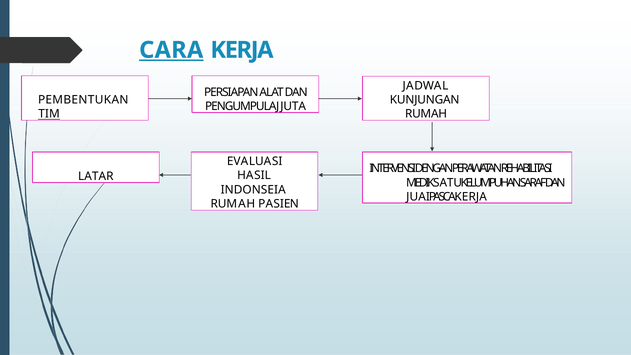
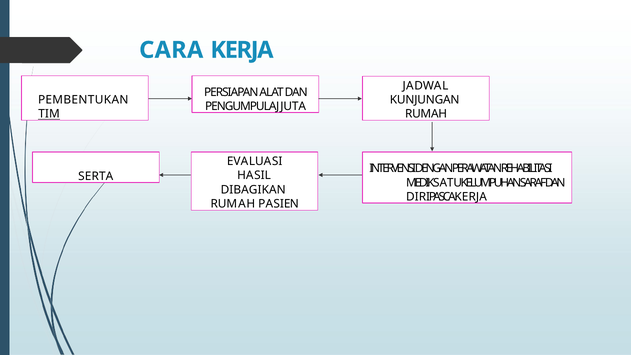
CARA underline: present -> none
LATAR: LATAR -> SERTA
INDONSEIA: INDONSEIA -> DIBAGIKAN
JUAI: JUAI -> DIRI
